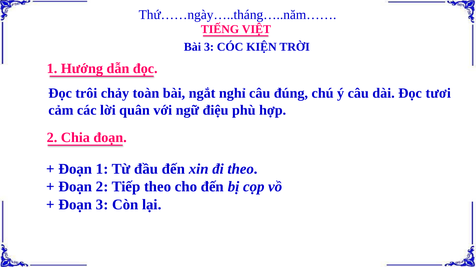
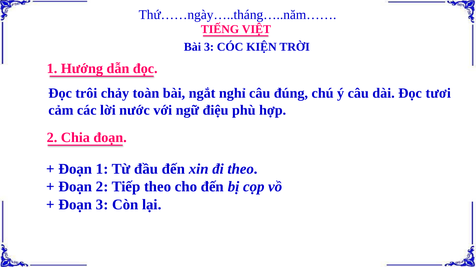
quân: quân -> nước
